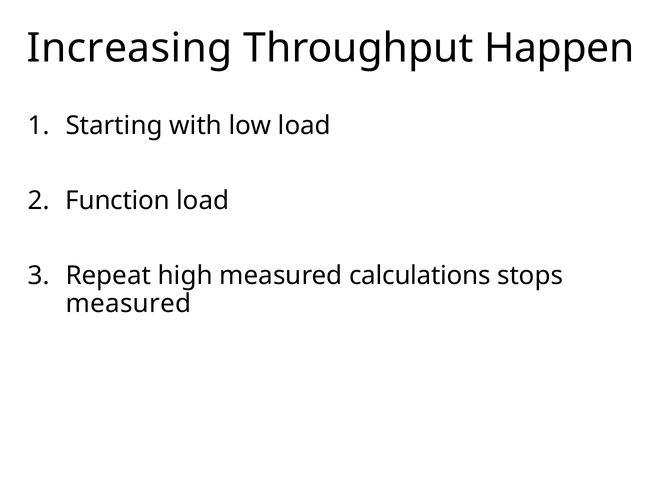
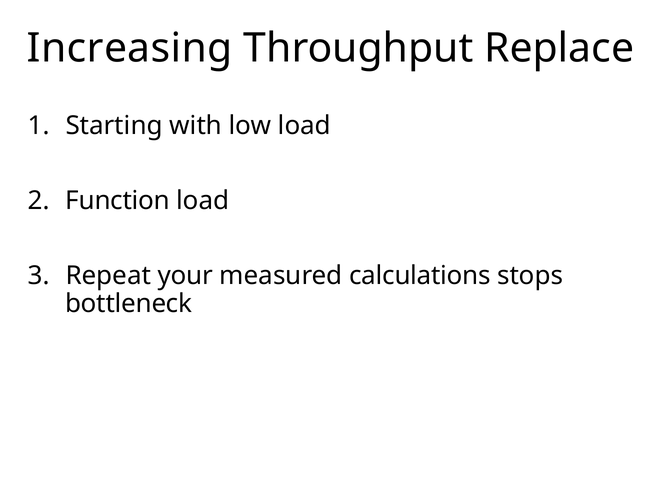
Happen: Happen -> Replace
high: high -> your
measured at (128, 304): measured -> bottleneck
